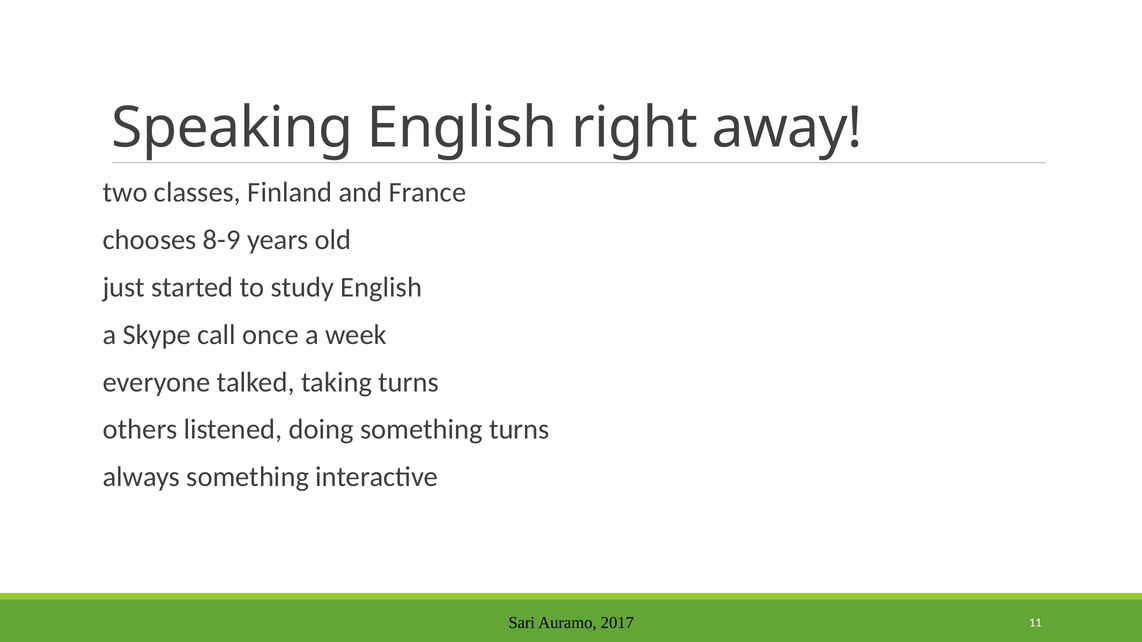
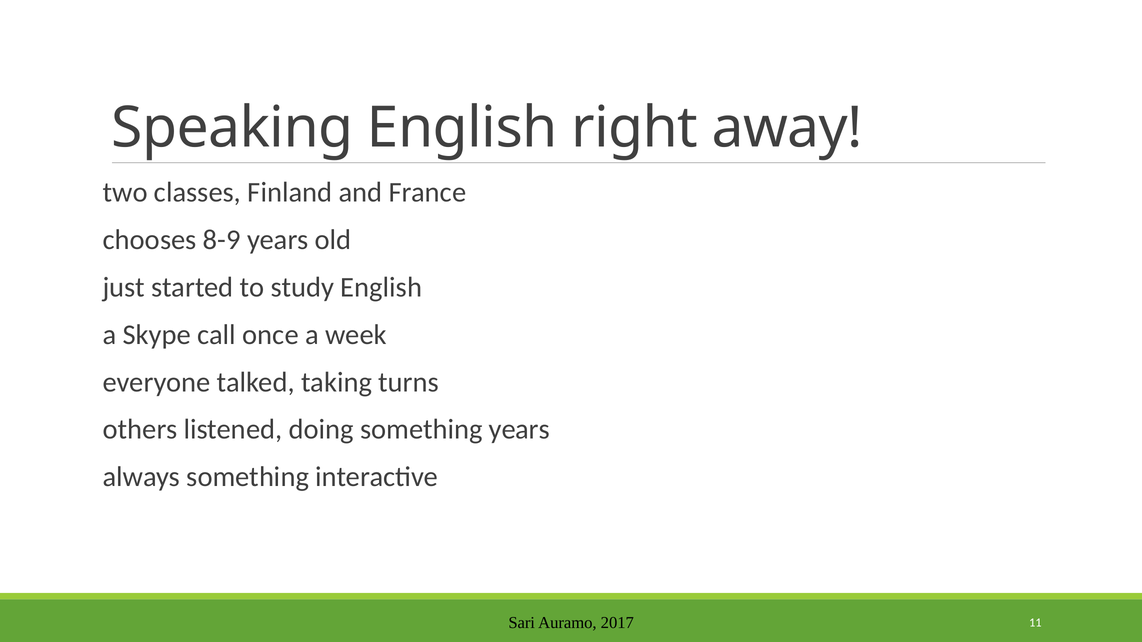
something turns: turns -> years
